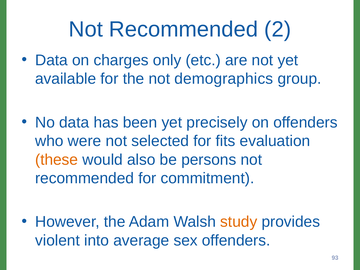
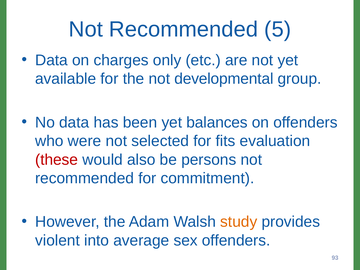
2: 2 -> 5
demographics: demographics -> developmental
precisely: precisely -> balances
these colour: orange -> red
